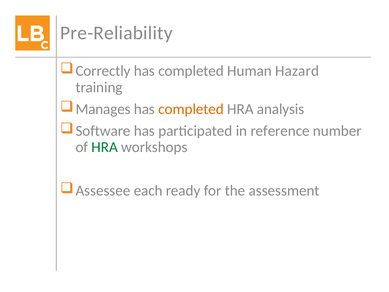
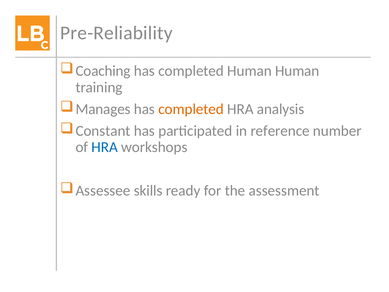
Correctly: Correctly -> Coaching
Human Hazard: Hazard -> Human
Software: Software -> Constant
HRA at (105, 147) colour: green -> blue
each: each -> skills
